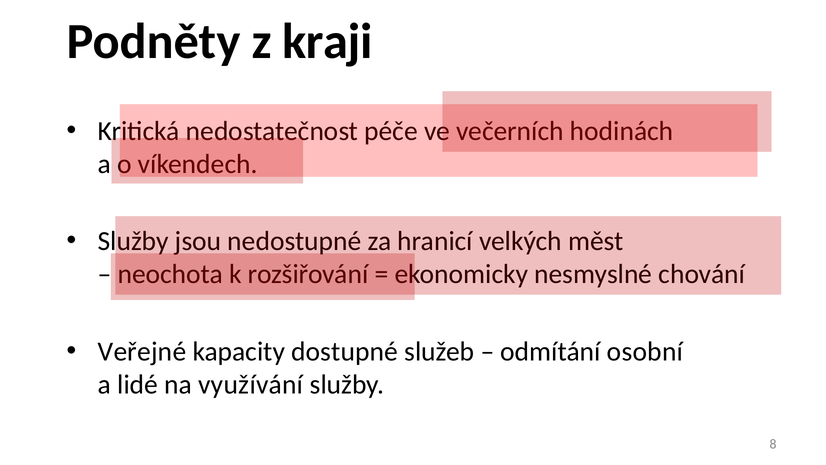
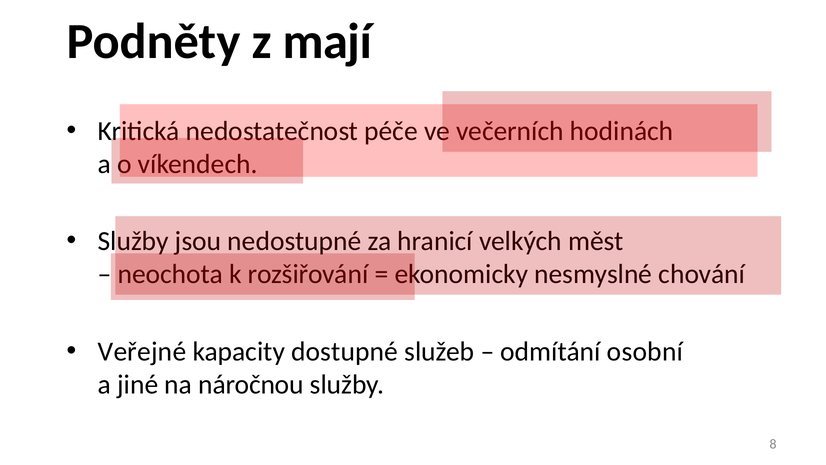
kraji: kraji -> mají
lidé: lidé -> jiné
využívání: využívání -> náročnou
